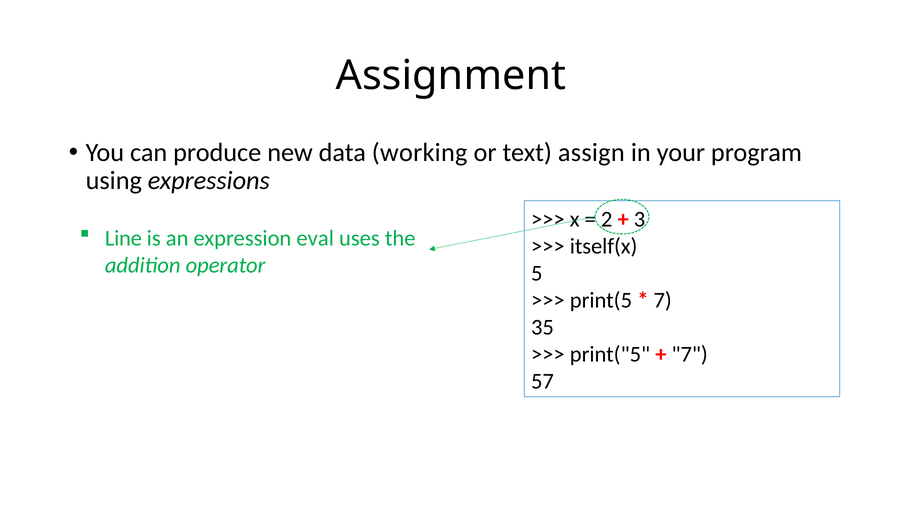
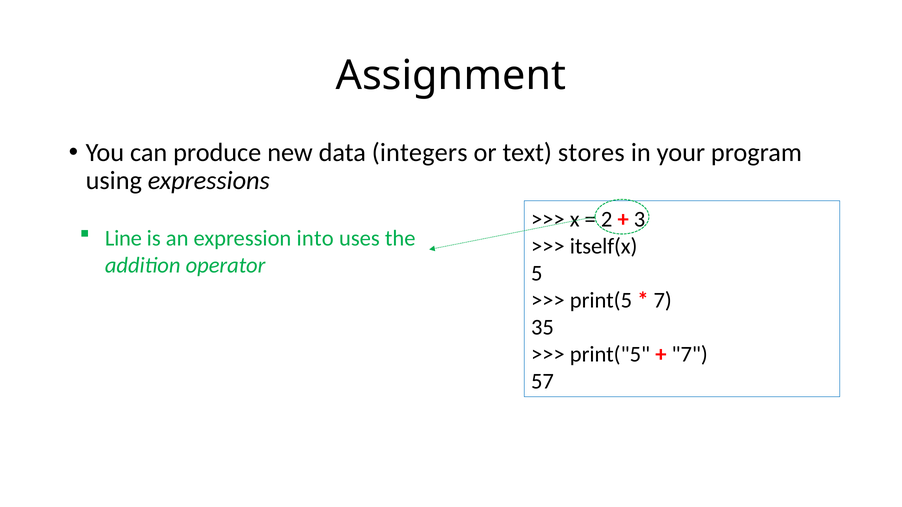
working: working -> integers
assign: assign -> stores
eval: eval -> into
